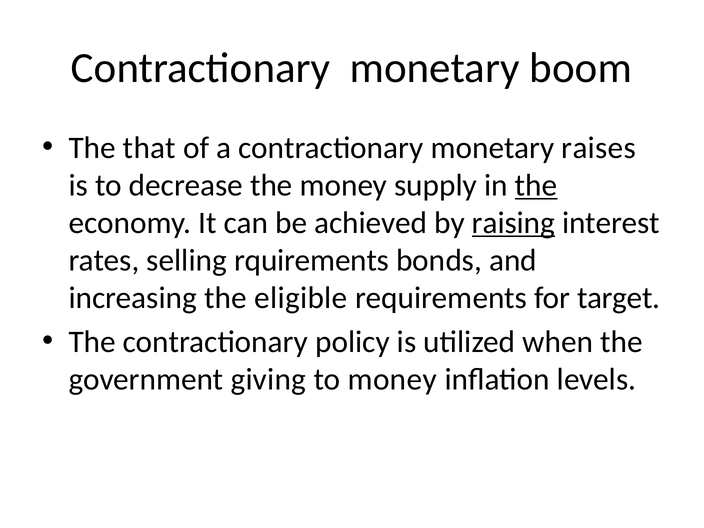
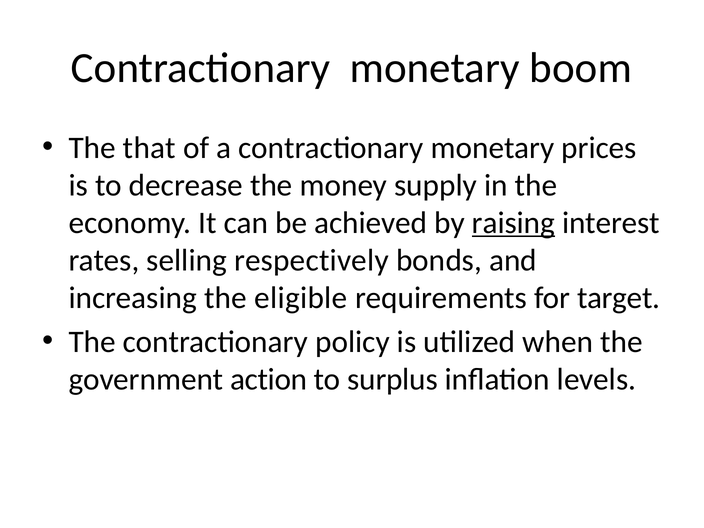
raises: raises -> prices
the at (536, 185) underline: present -> none
rquirements: rquirements -> respectively
giving: giving -> action
to money: money -> surplus
